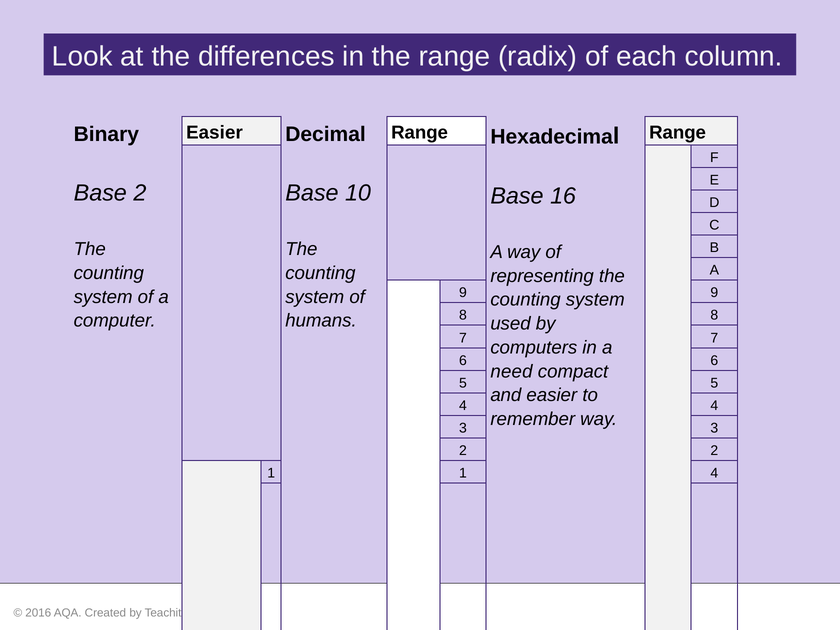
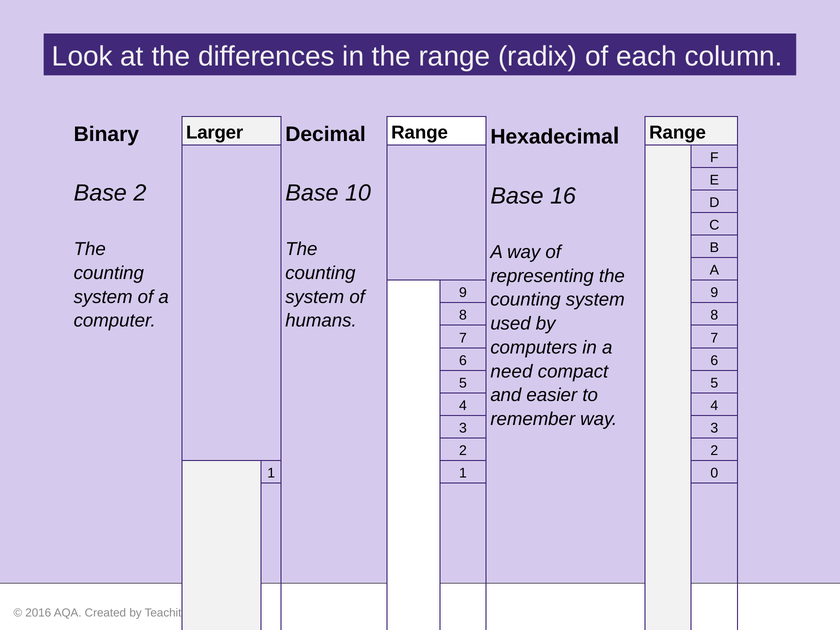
Easier at (214, 132): Easier -> Larger
1 4: 4 -> 0
